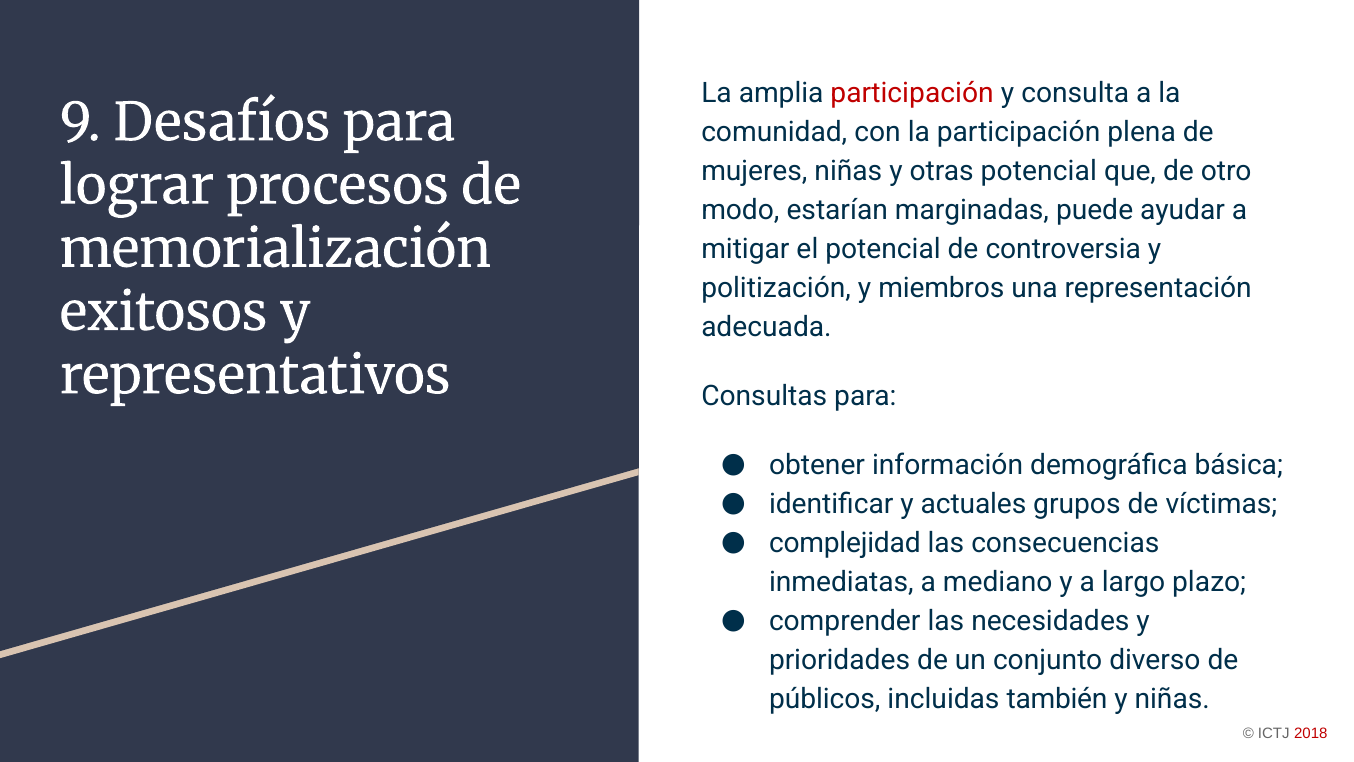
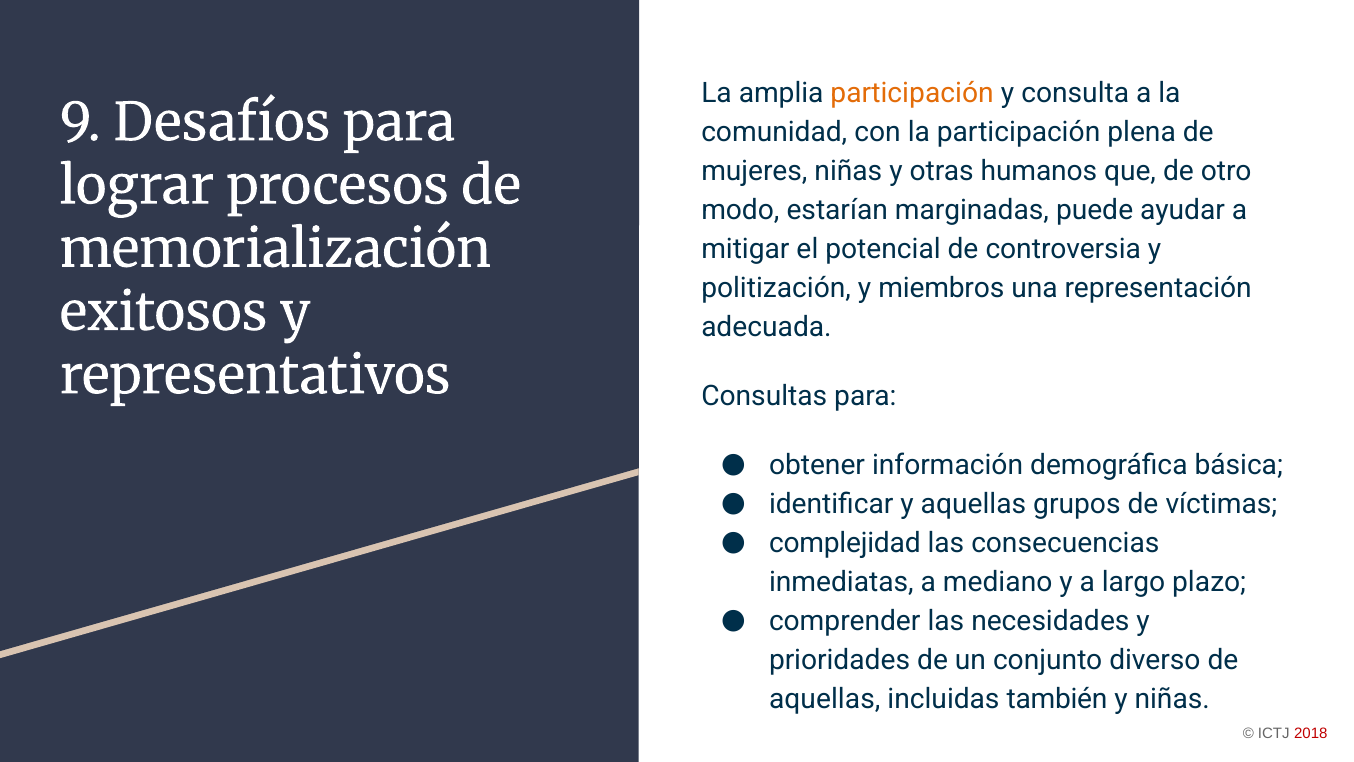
participación at (912, 94) colour: red -> orange
otras potencial: potencial -> humanos
y actuales: actuales -> aquellas
públicos at (825, 699): públicos -> aquellas
